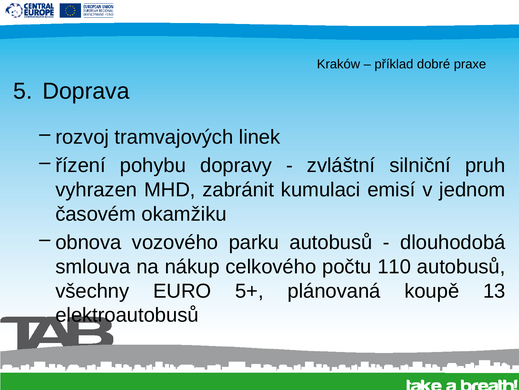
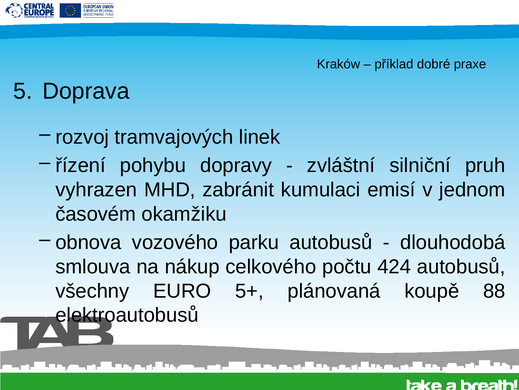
110: 110 -> 424
13: 13 -> 88
